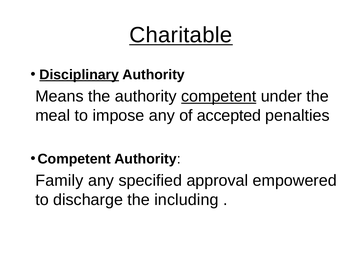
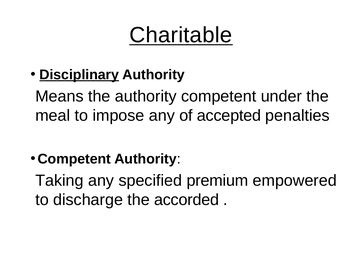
competent at (219, 96) underline: present -> none
Family: Family -> Taking
approval: approval -> premium
including: including -> accorded
